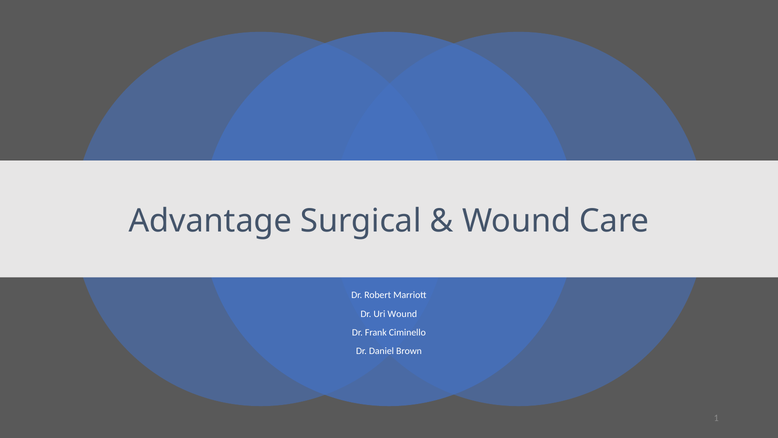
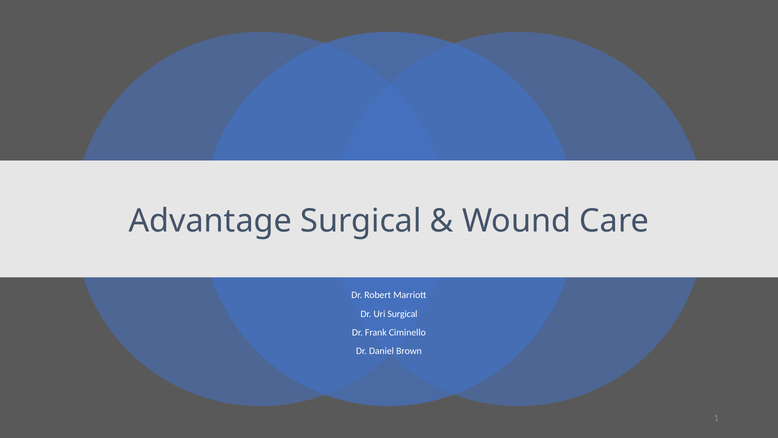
Uri Wound: Wound -> Surgical
